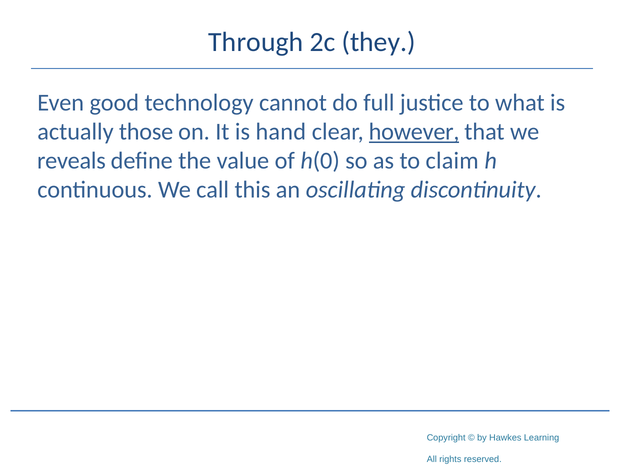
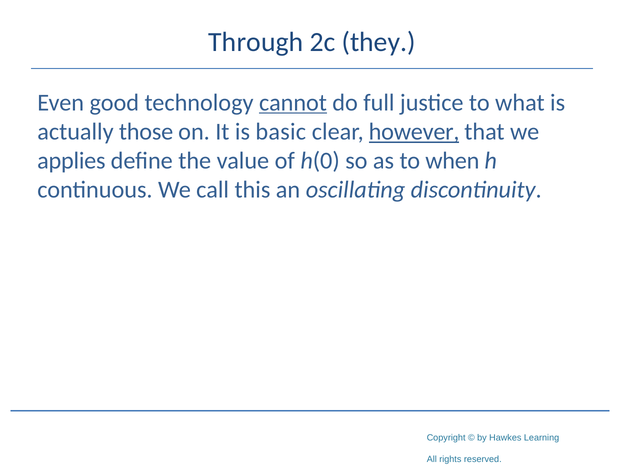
cannot underline: none -> present
hand: hand -> basic
reveals: reveals -> applies
claim: claim -> when
